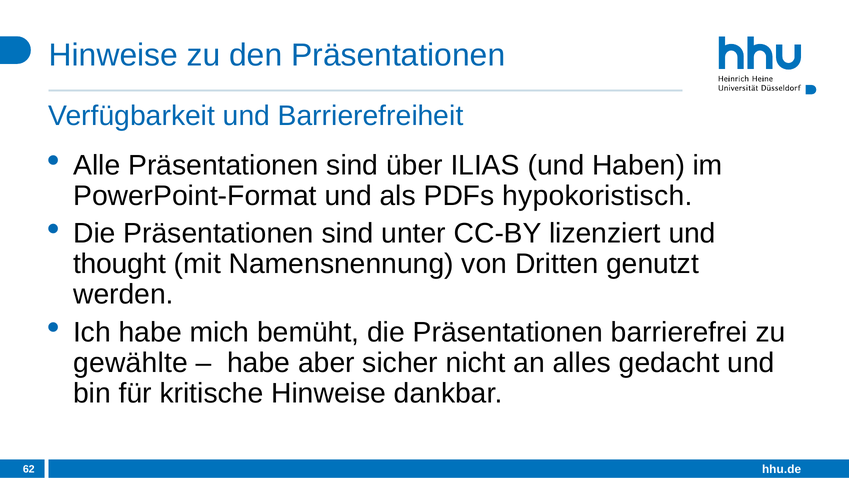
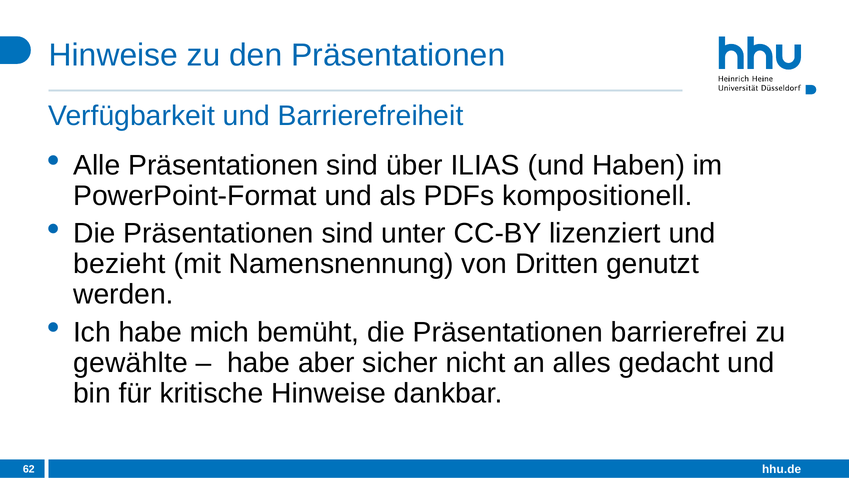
hypokoristisch: hypokoristisch -> kompositionell
thought: thought -> bezieht
